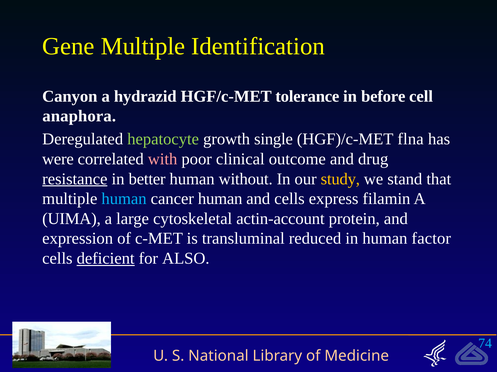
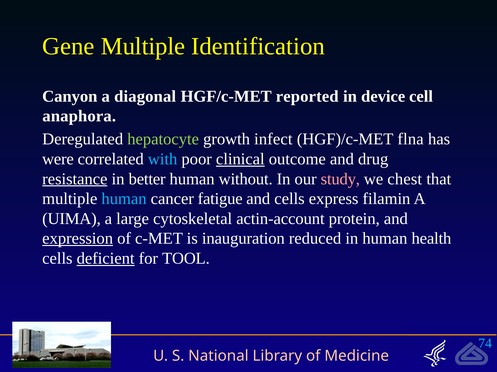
hydrazid: hydrazid -> diagonal
tolerance: tolerance -> reported
before: before -> device
single: single -> infect
with colour: pink -> light blue
clinical underline: none -> present
study colour: yellow -> pink
stand: stand -> chest
cancer human: human -> fatigue
expression underline: none -> present
transluminal: transluminal -> inauguration
factor: factor -> health
ALSO: ALSO -> TOOL
